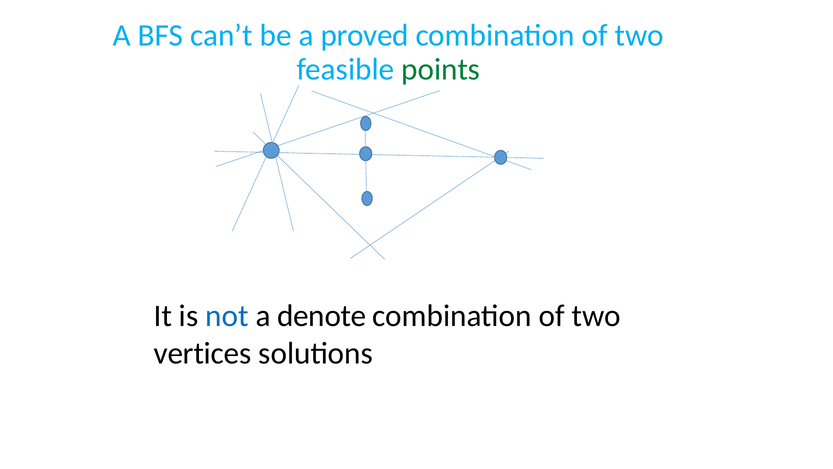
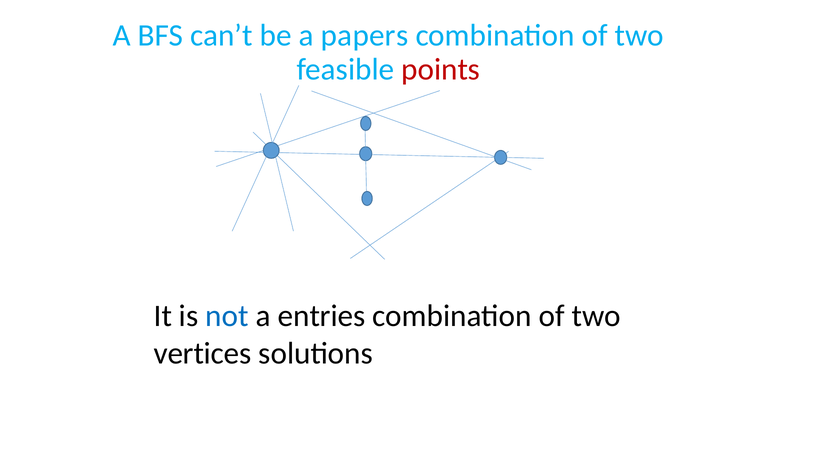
proved: proved -> papers
points colour: green -> red
denote: denote -> entries
